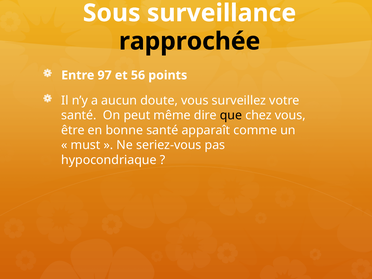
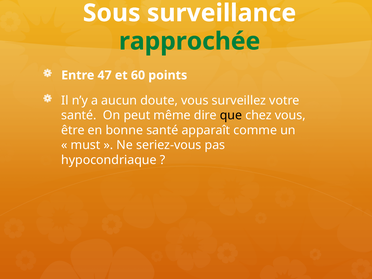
rapprochée colour: black -> green
97: 97 -> 47
56: 56 -> 60
